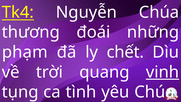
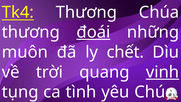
Tk4 Nguyễn: Nguyễn -> Thương
đoái underline: none -> present
phạm: phạm -> muôn
